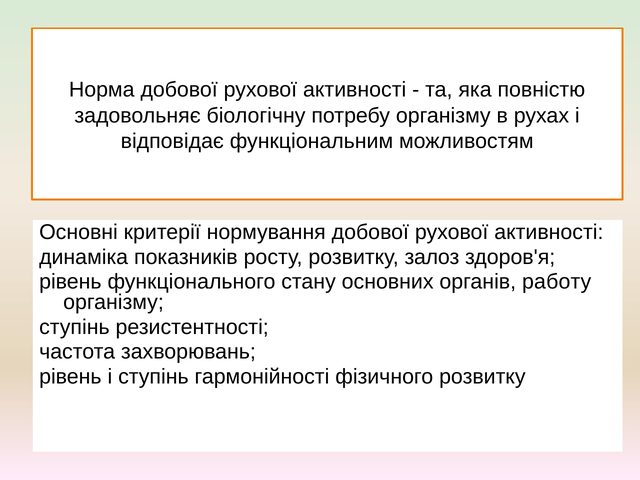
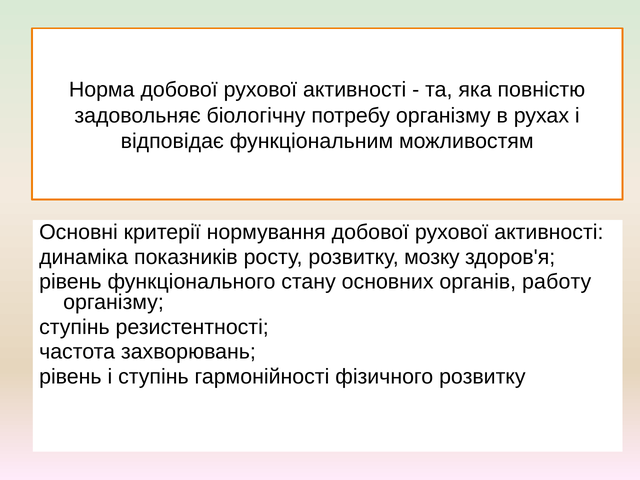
залоз: залоз -> мозку
